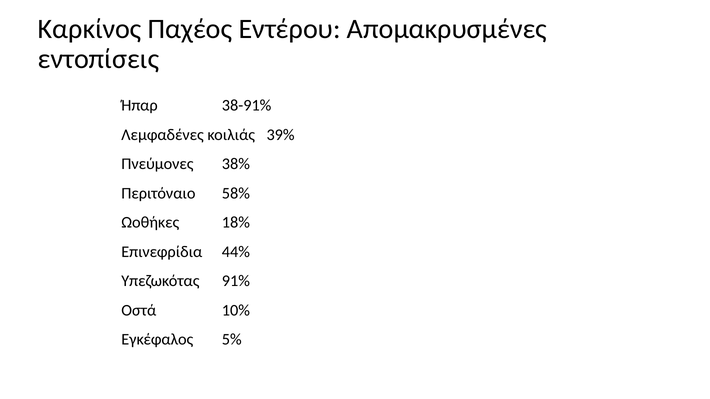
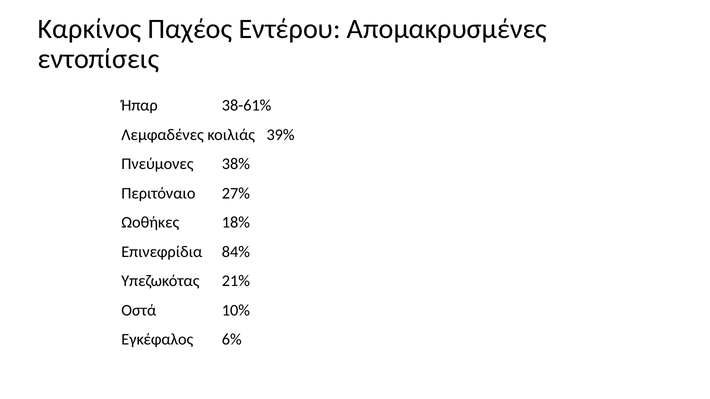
38-91%: 38-91% -> 38-61%
58%: 58% -> 27%
44%: 44% -> 84%
91%: 91% -> 21%
5%: 5% -> 6%
